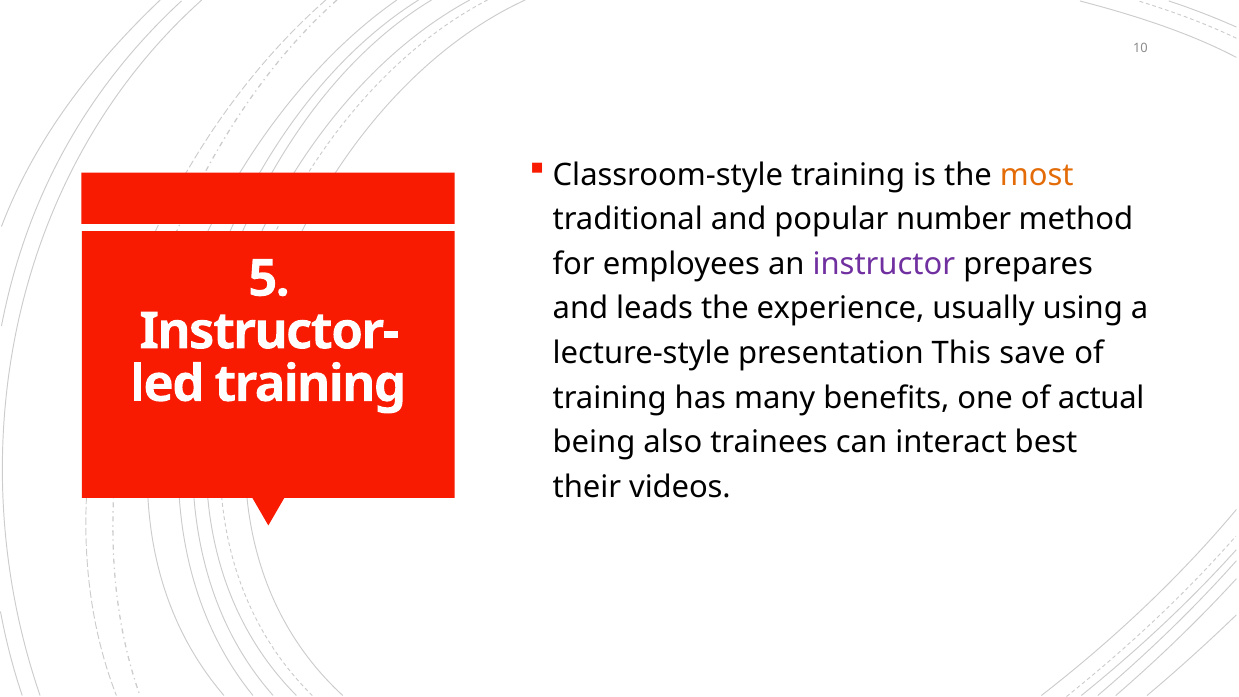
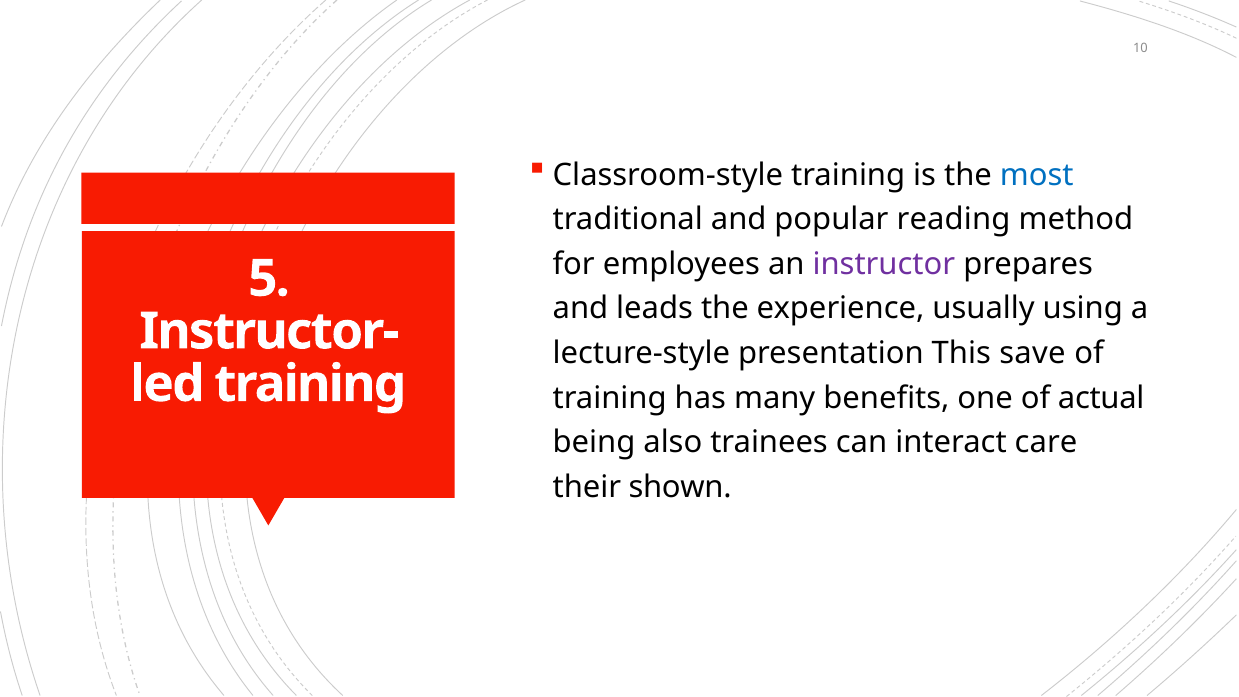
most colour: orange -> blue
number: number -> reading
best: best -> care
videos: videos -> shown
